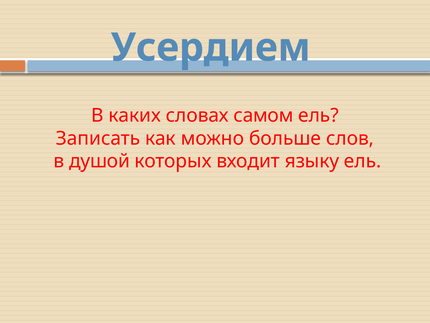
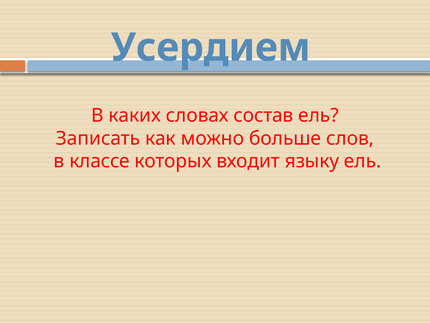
самом: самом -> состав
душой: душой -> классе
